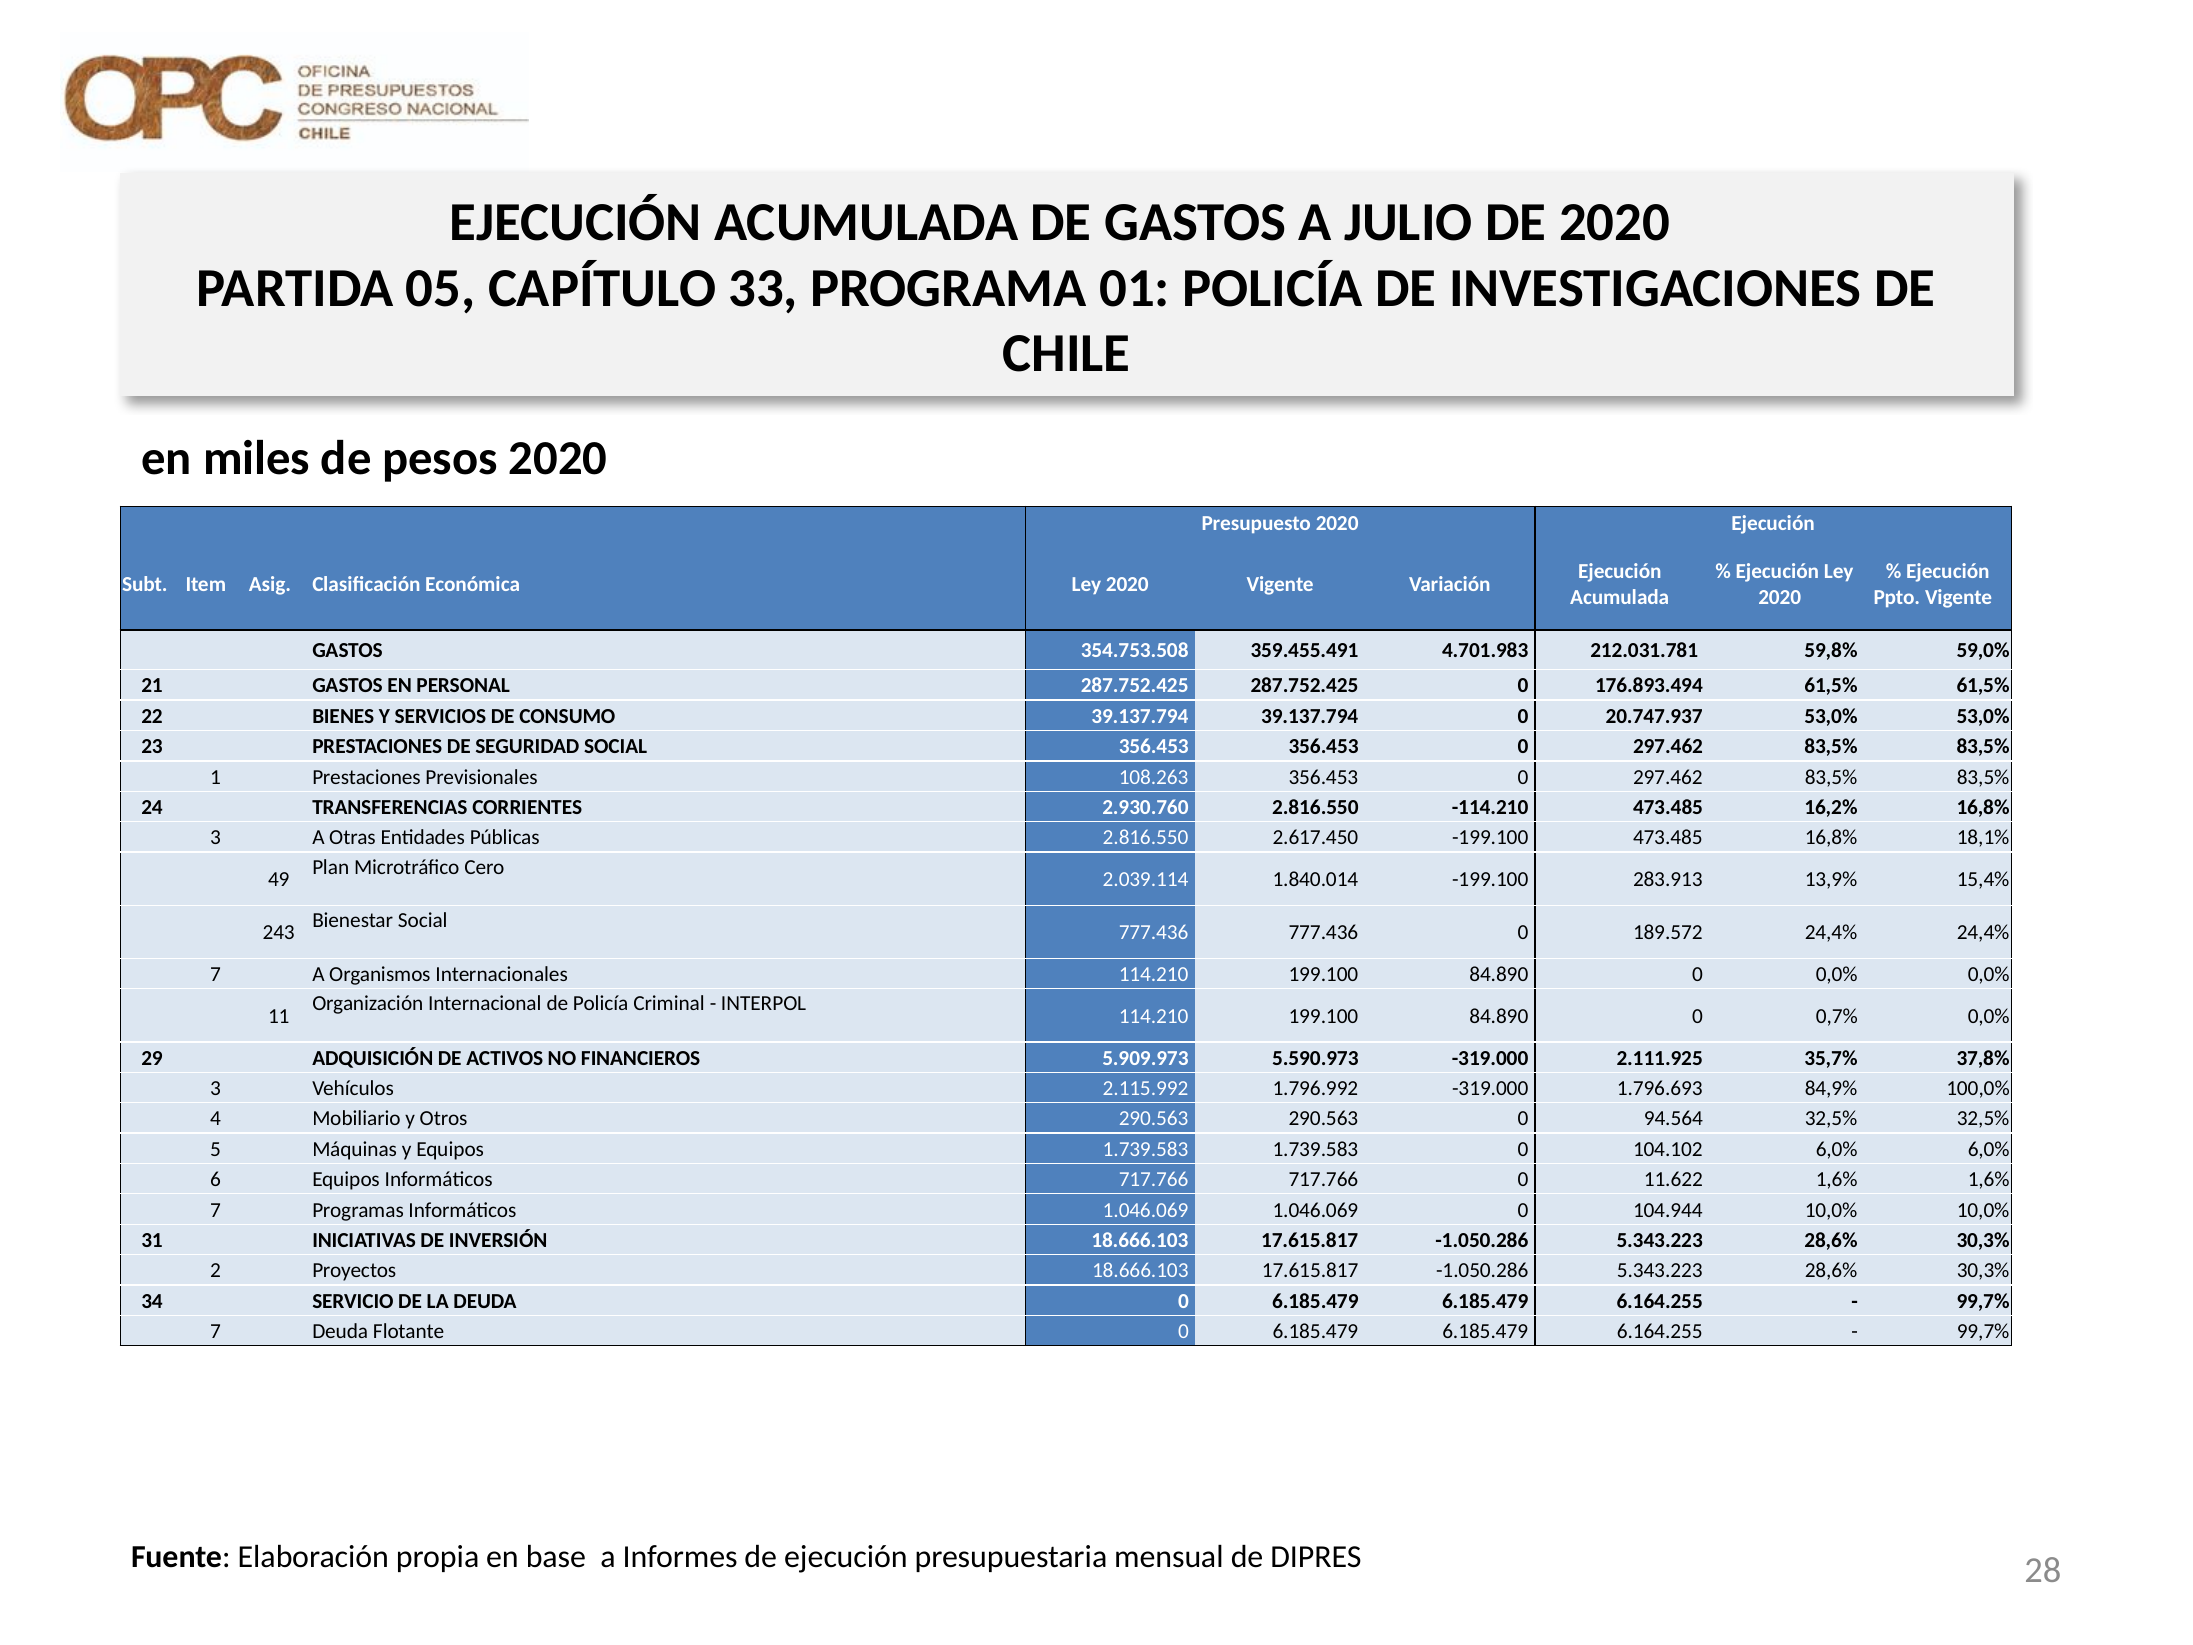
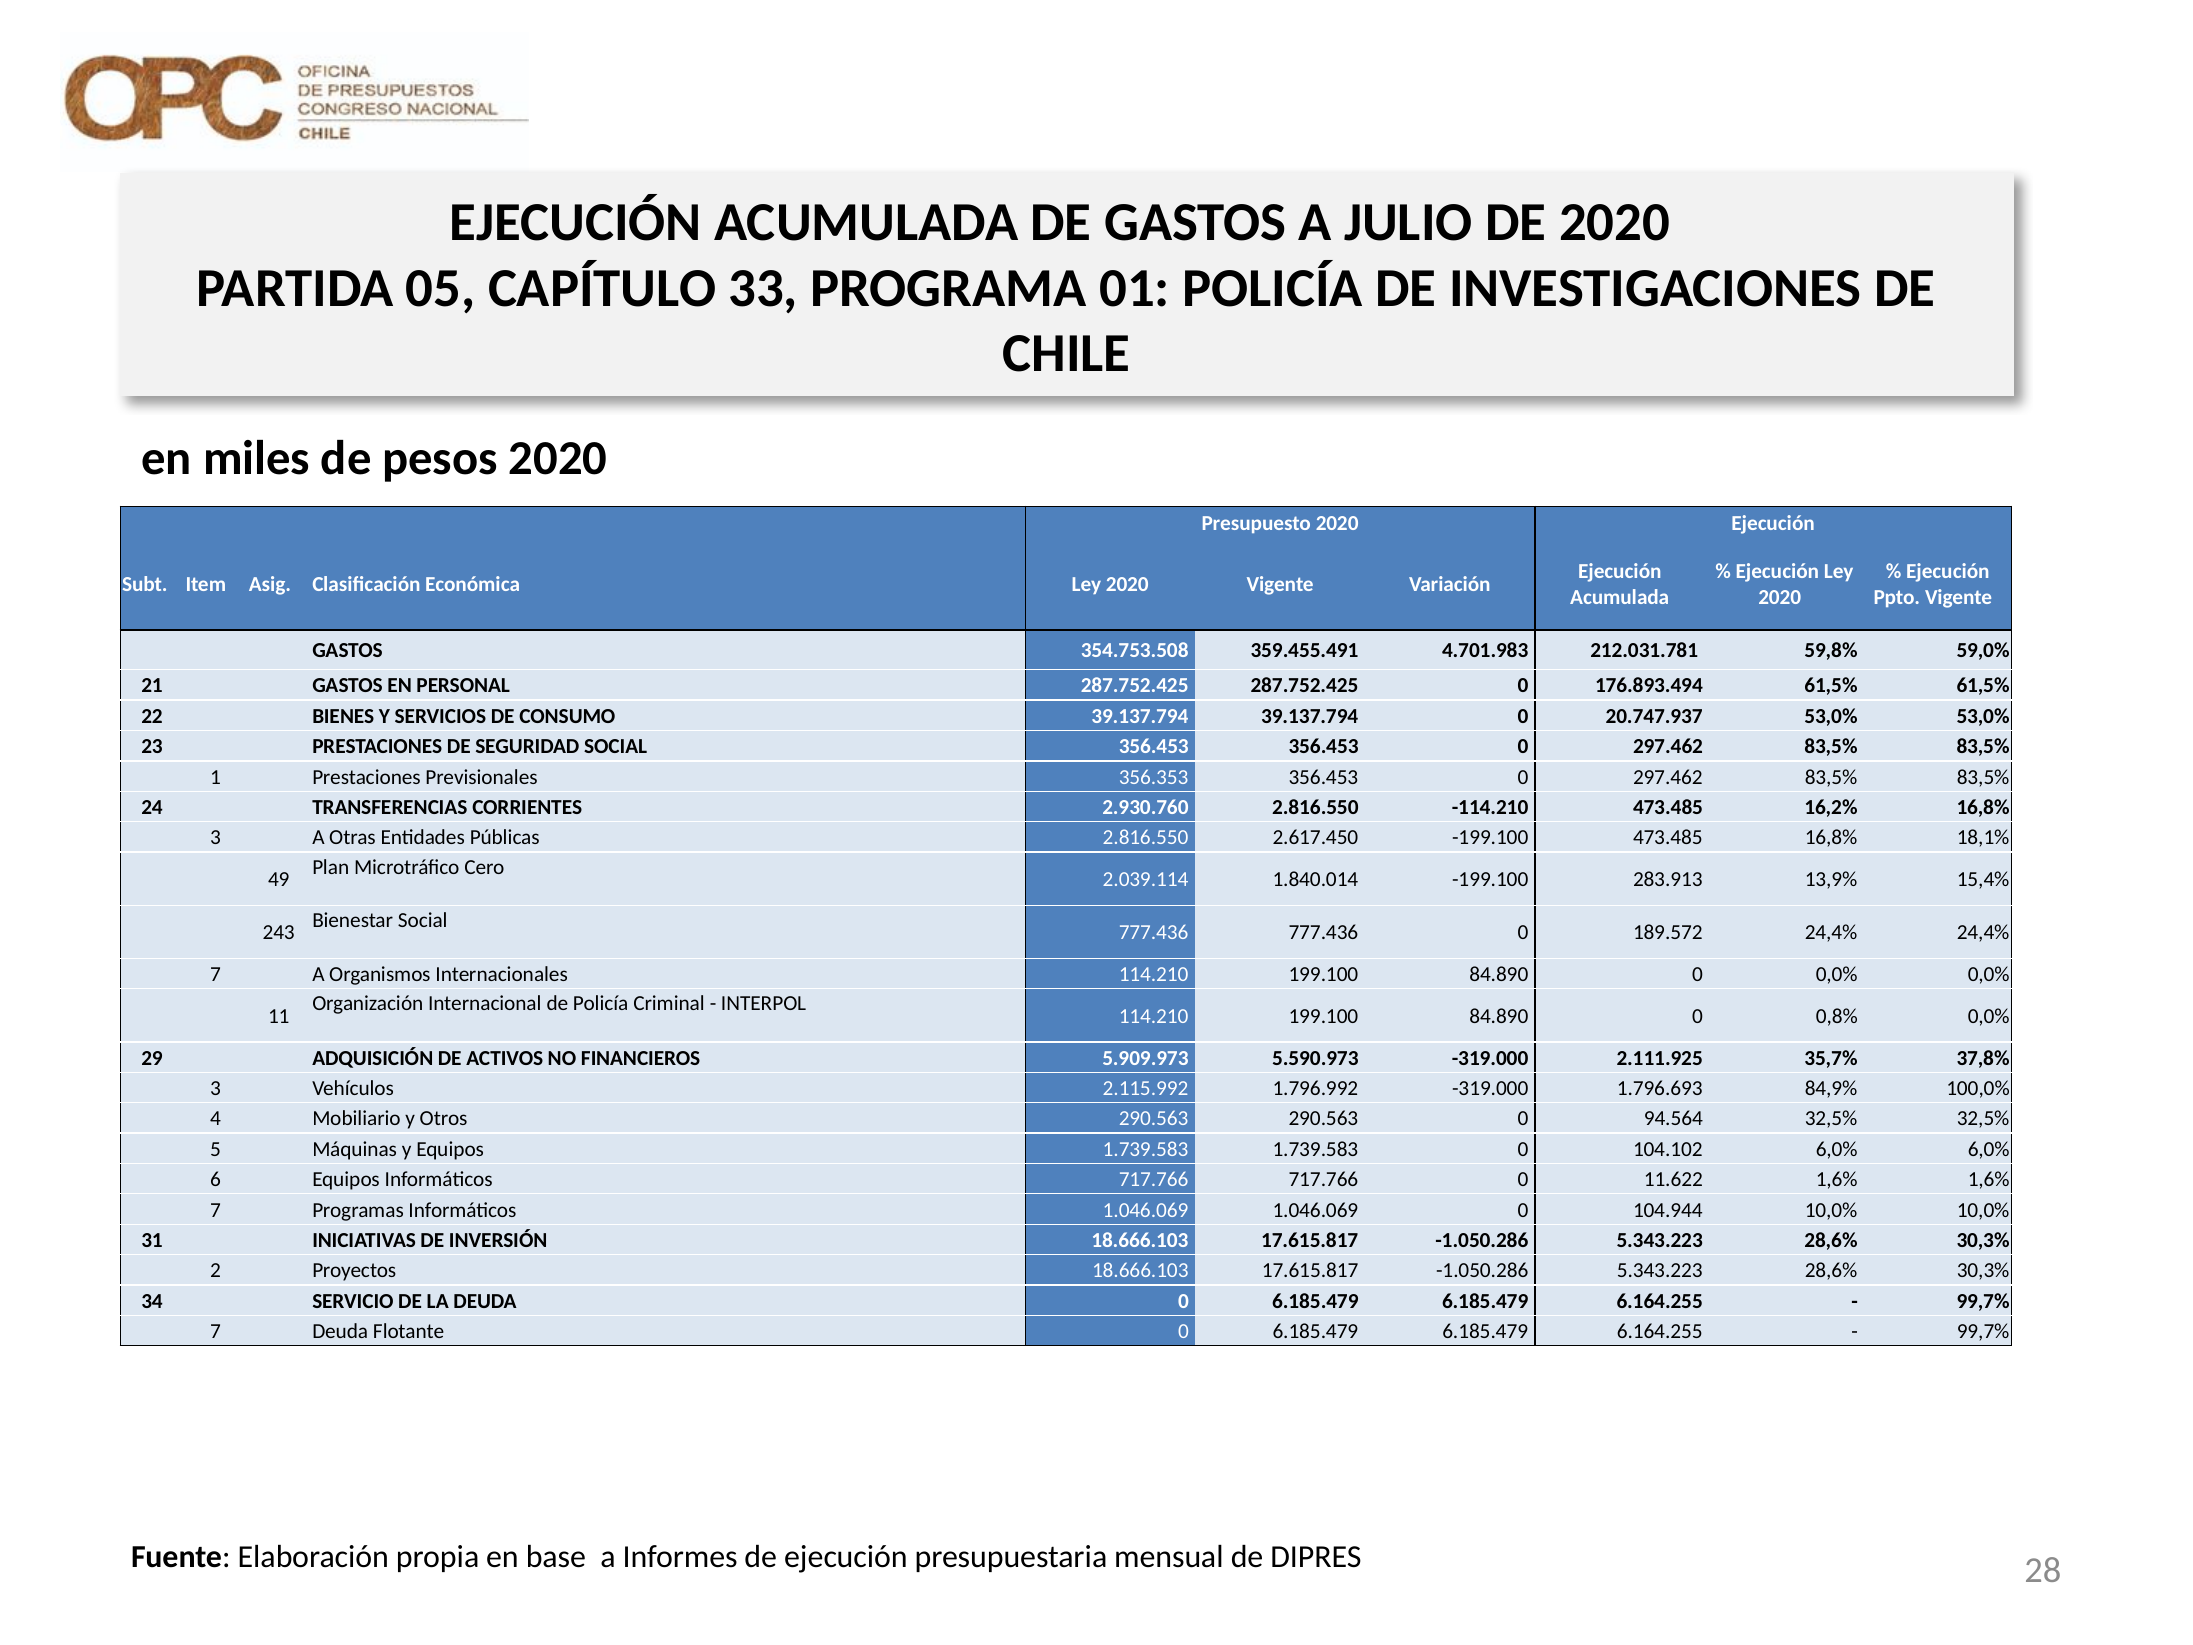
108.263: 108.263 -> 356.353
0,7%: 0,7% -> 0,8%
